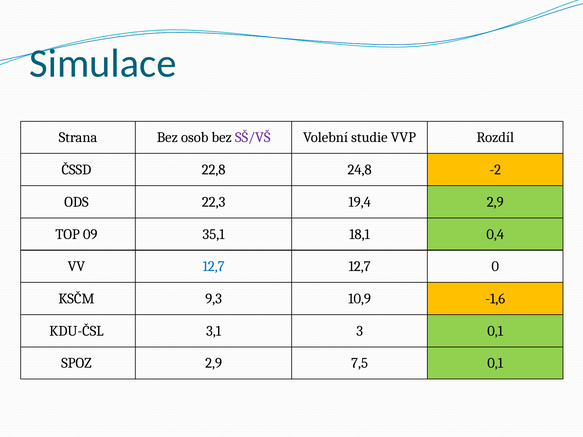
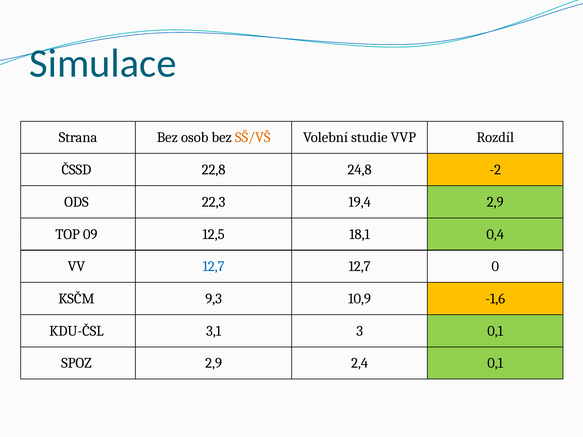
SŠ/VŠ colour: purple -> orange
35,1: 35,1 -> 12,5
7,5: 7,5 -> 2,4
